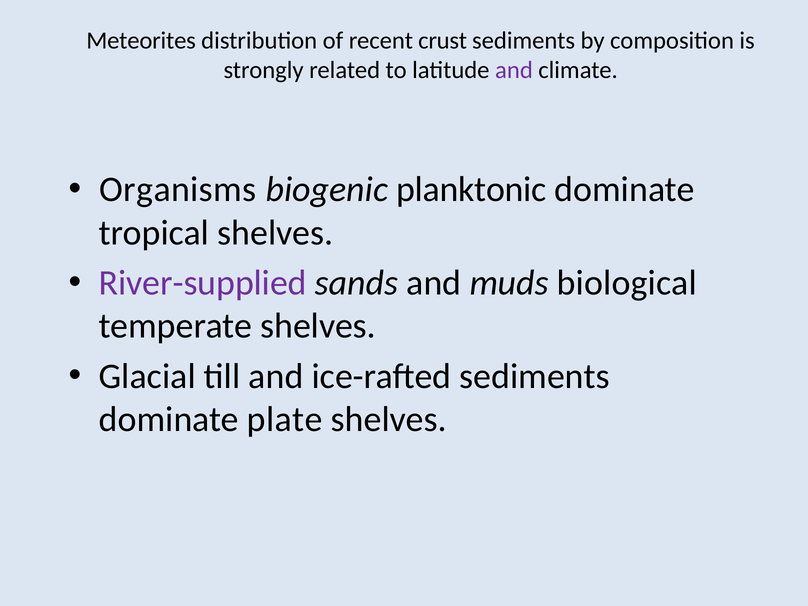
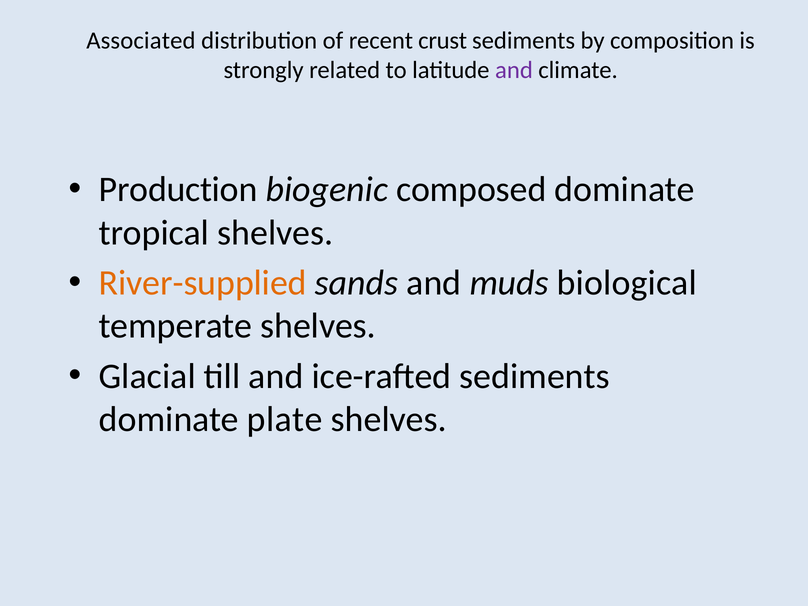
Meteorites: Meteorites -> Associated
Organisms: Organisms -> Production
planktonic: planktonic -> composed
River-supplied colour: purple -> orange
